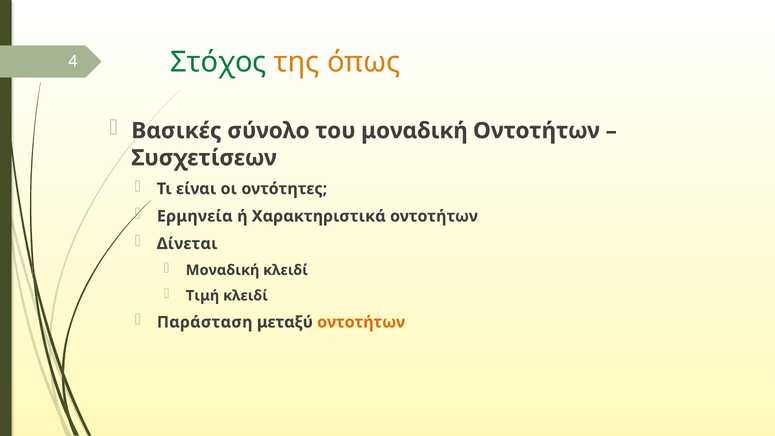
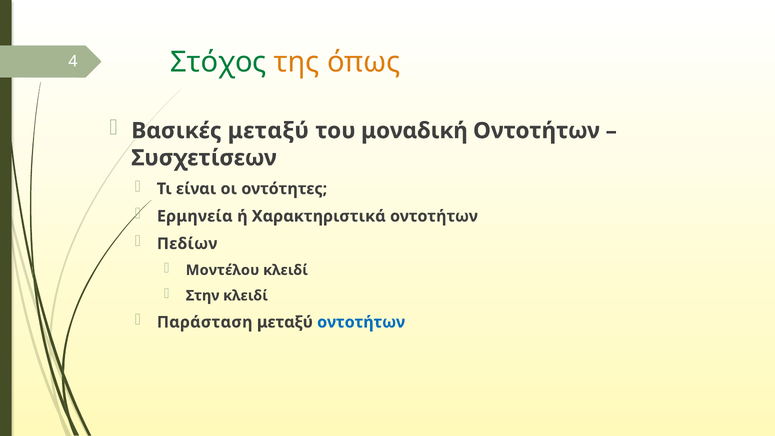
Βασικές σύνολο: σύνολο -> μεταξύ
Δίνεται: Δίνεται -> Πεδίων
Μοναδική at (223, 270): Μοναδική -> Μοντέλου
Τιμή: Τιμή -> Στην
οντοτήτων at (361, 322) colour: orange -> blue
